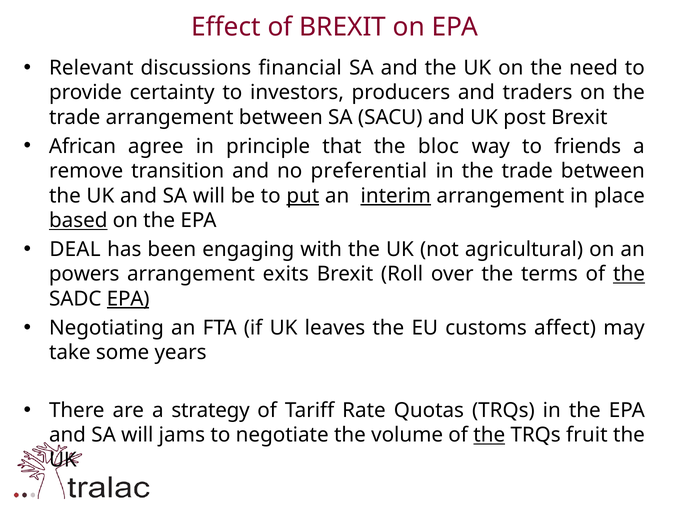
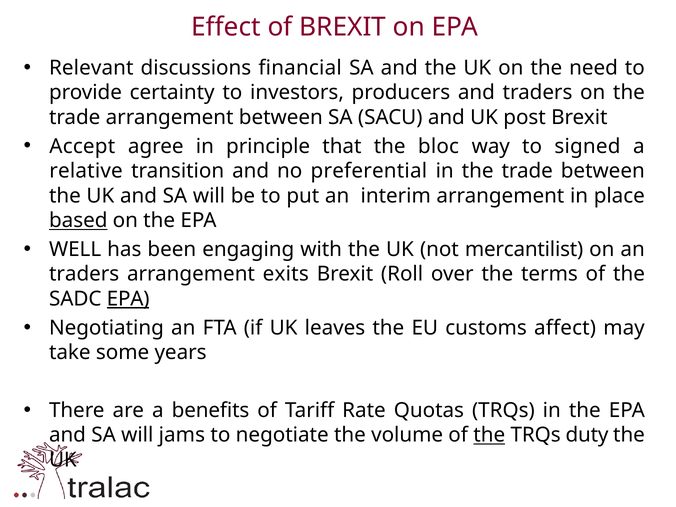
African: African -> Accept
friends: friends -> signed
remove: remove -> relative
put underline: present -> none
interim underline: present -> none
DEAL: DEAL -> WELL
agricultural: agricultural -> mercantilist
powers at (84, 274): powers -> traders
the at (629, 274) underline: present -> none
strategy: strategy -> benefits
fruit: fruit -> duty
